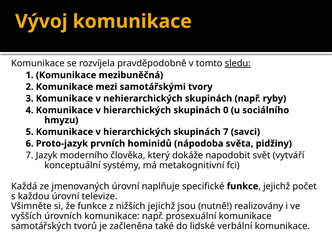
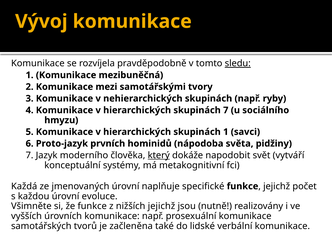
skupinách 0: 0 -> 7
skupinách 7: 7 -> 1
který underline: none -> present
televize: televize -> evoluce
